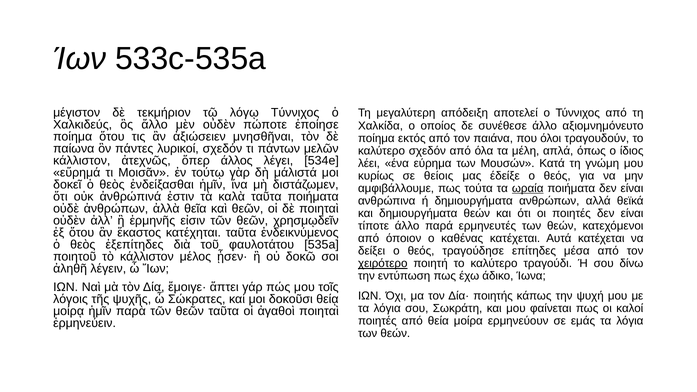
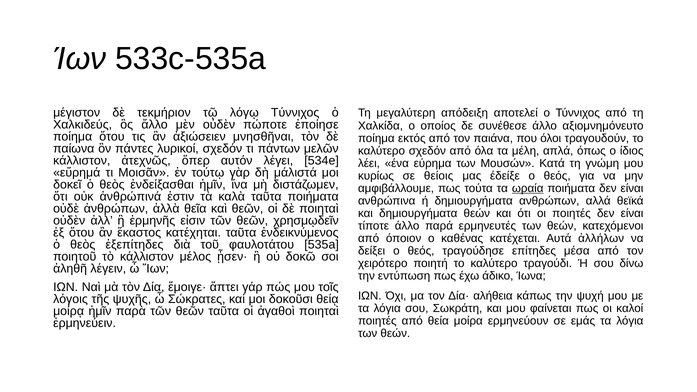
άλλος: άλλος -> αυτόν
Αυτά κατέχεται: κατέχεται -> ἀλλήλων
χειρότερο underline: present -> none
ποιητής: ποιητής -> αλήθεια
